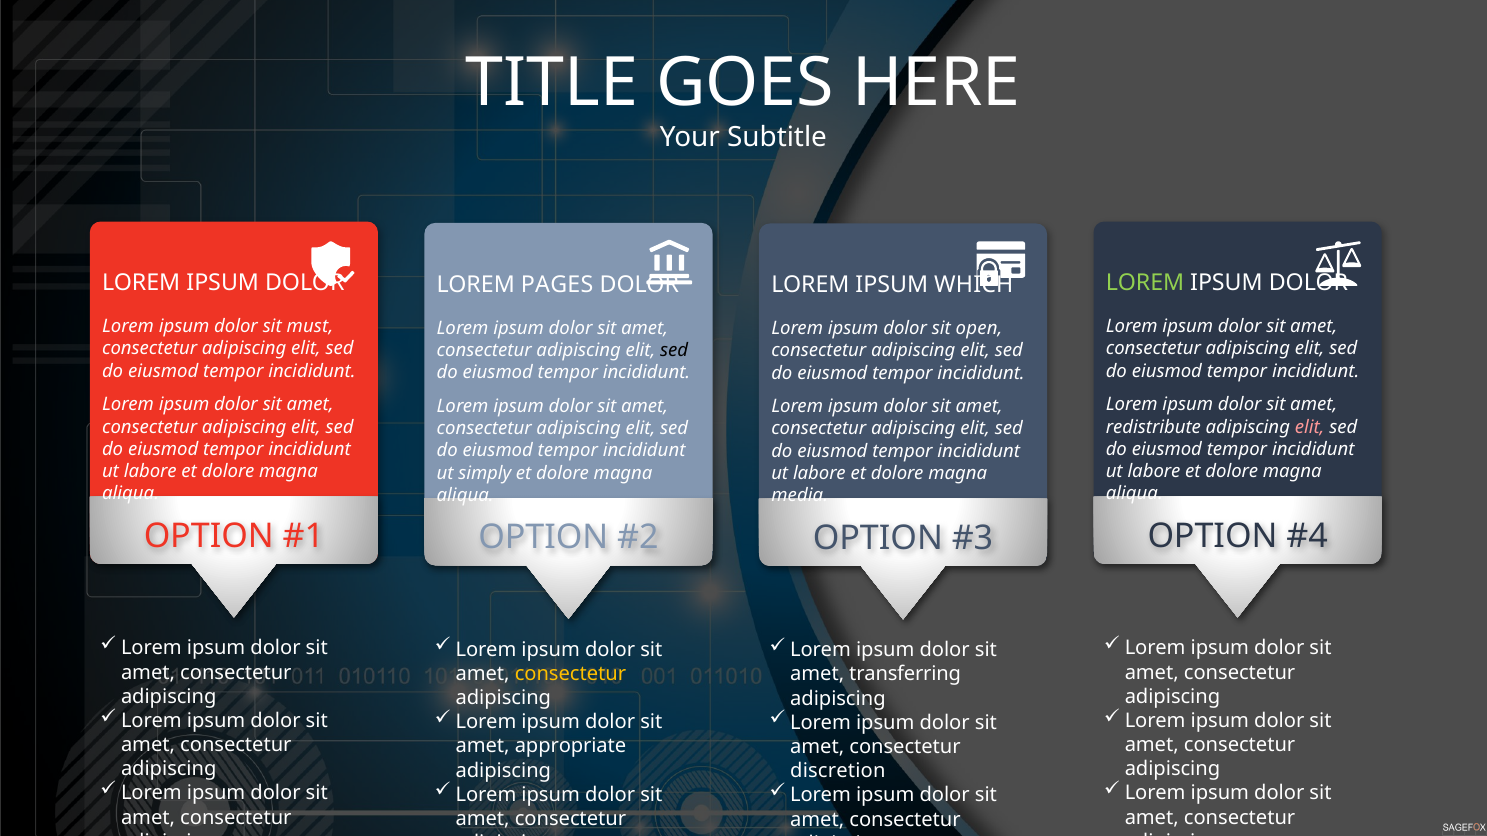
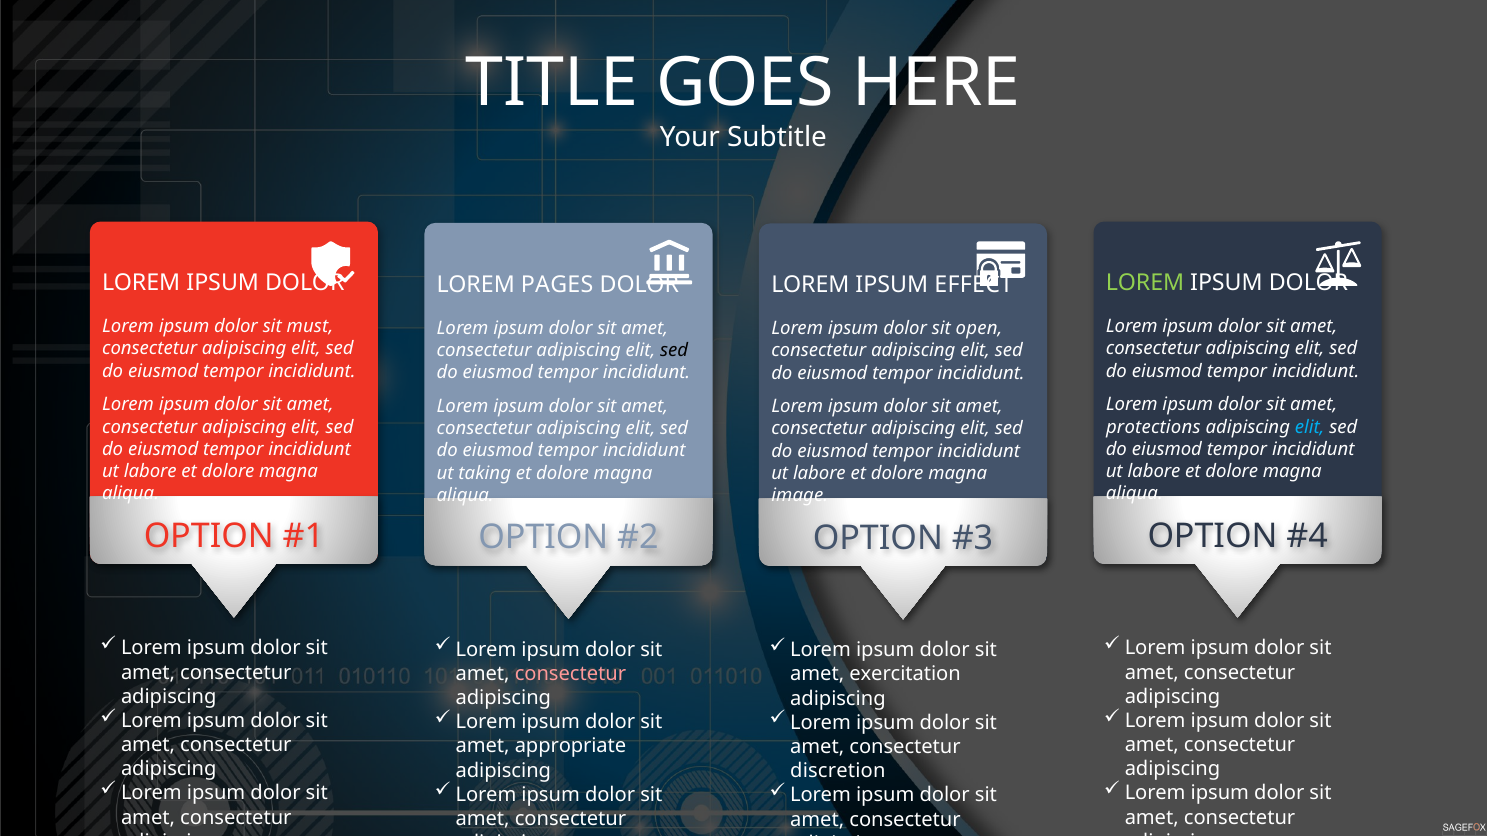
WHICH: WHICH -> EFFECT
redistribute: redistribute -> protections
elit at (1310, 427) colour: pink -> light blue
simply: simply -> taking
media: media -> image
consectetur at (570, 674) colour: yellow -> pink
transferring: transferring -> exercitation
